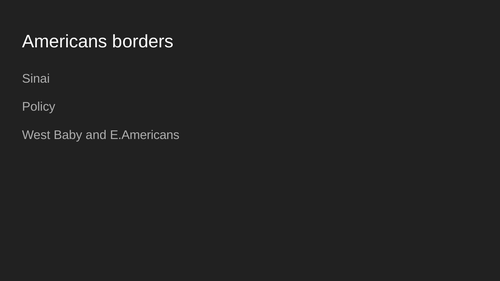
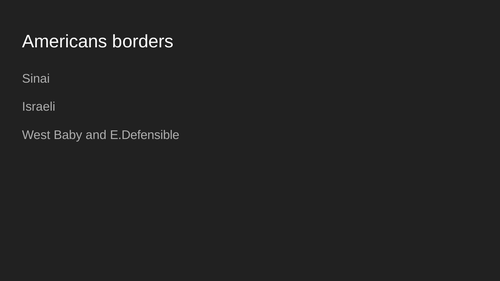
Policy: Policy -> Israeli
E.Americans: E.Americans -> E.Defensible
